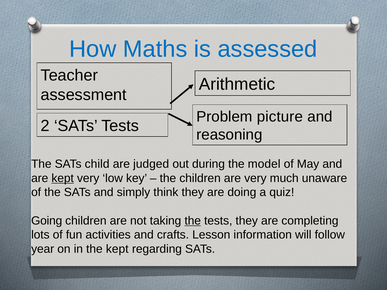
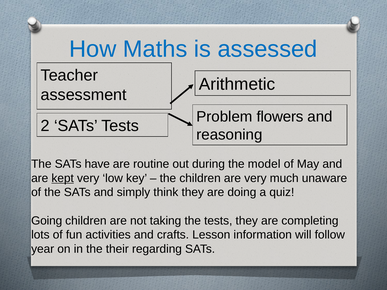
picture: picture -> flowers
child: child -> have
judged: judged -> routine
the at (193, 221) underline: present -> none
the kept: kept -> their
